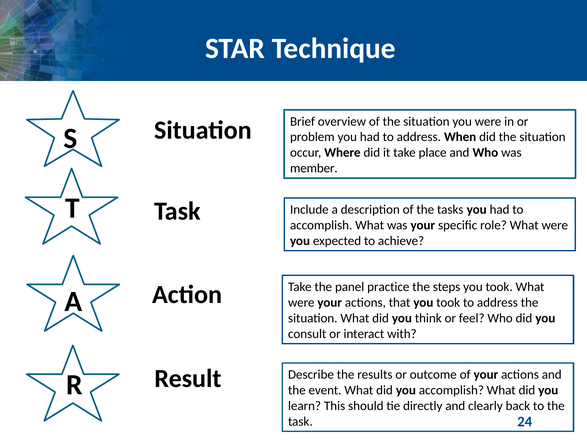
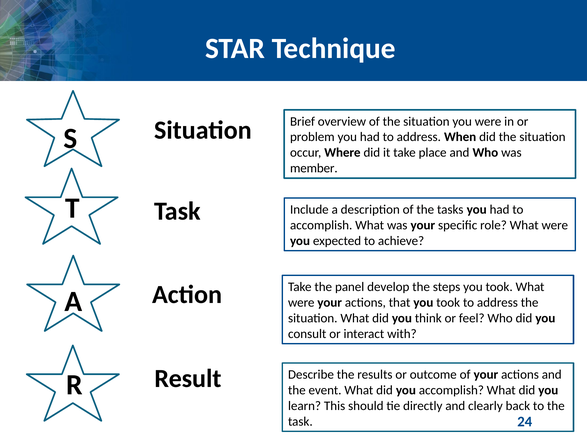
practice: practice -> develop
